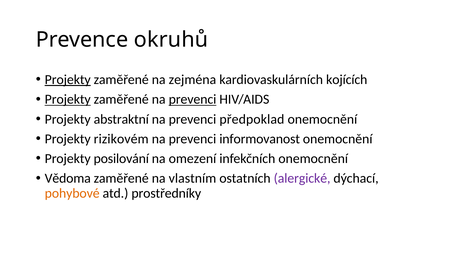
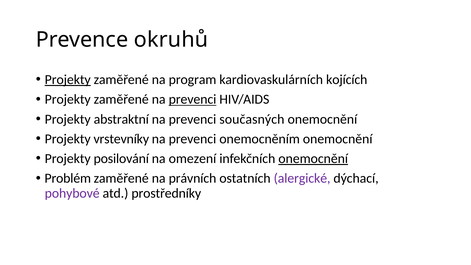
zejména: zejména -> program
Projekty at (68, 99) underline: present -> none
předpoklad: předpoklad -> současných
rizikovém: rizikovém -> vrstevníky
informovanost: informovanost -> onemocněním
onemocnění at (313, 159) underline: none -> present
Vědoma: Vědoma -> Problém
vlastním: vlastním -> právních
pohybové colour: orange -> purple
